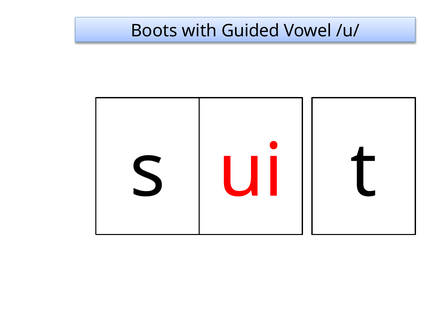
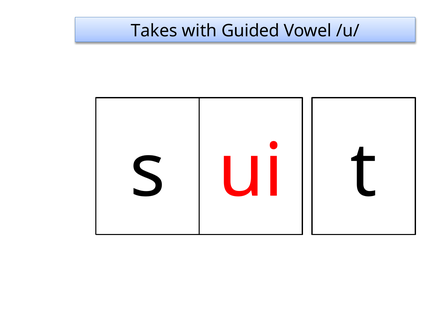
Boots: Boots -> Takes
